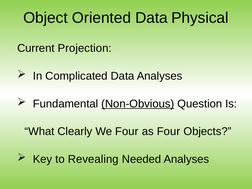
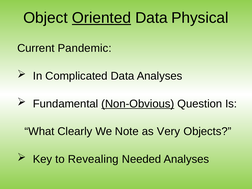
Oriented underline: none -> present
Projection: Projection -> Pandemic
We Four: Four -> Note
as Four: Four -> Very
